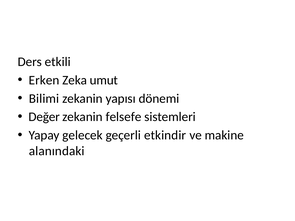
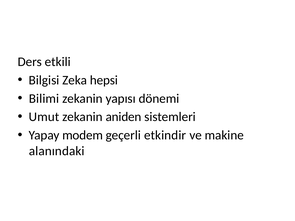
Erken: Erken -> Bilgisi
umut: umut -> hepsi
Değer: Değer -> Umut
felsefe: felsefe -> aniden
gelecek: gelecek -> modem
